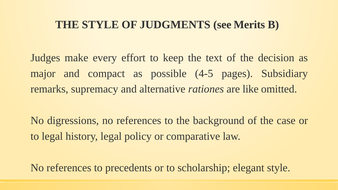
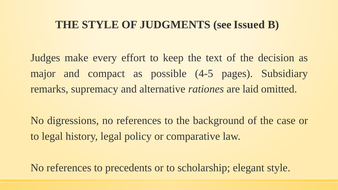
Merits: Merits -> Issued
like: like -> laid
